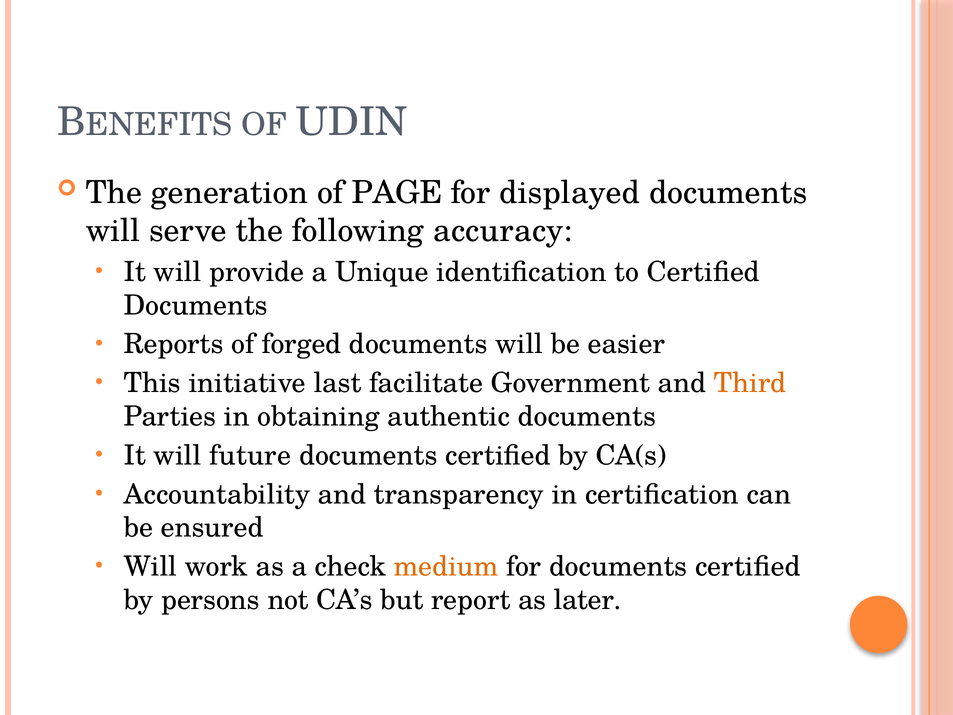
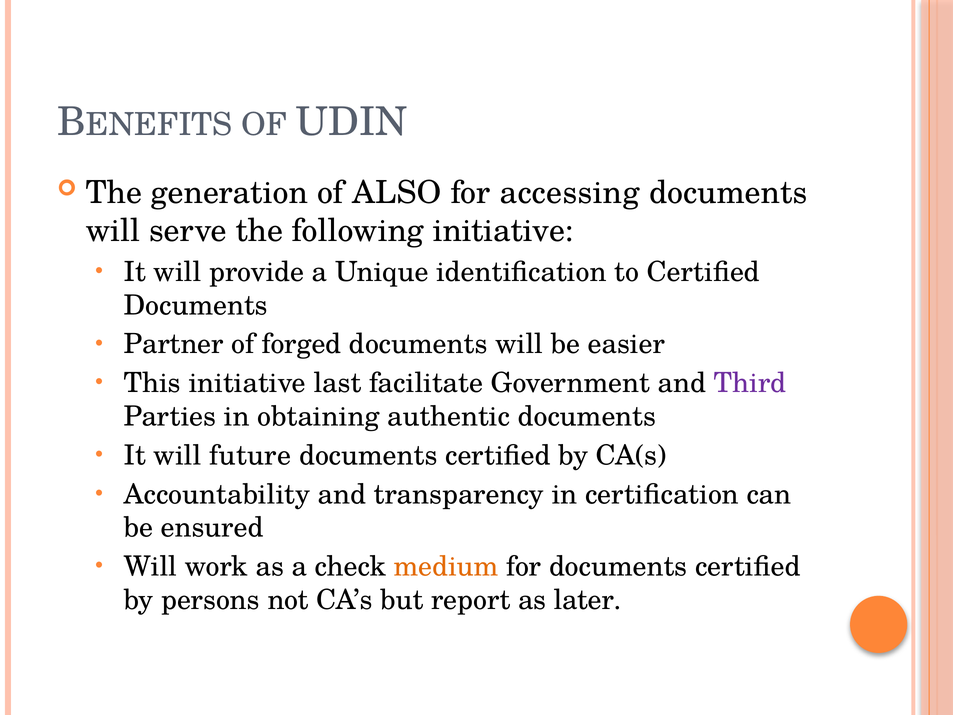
PAGE: PAGE -> ALSO
displayed: displayed -> accessing
following accuracy: accuracy -> initiative
Reports: Reports -> Partner
Third colour: orange -> purple
